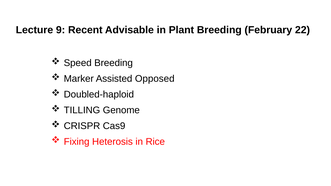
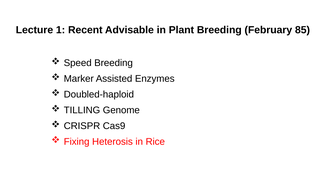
9: 9 -> 1
22: 22 -> 85
Opposed: Opposed -> Enzymes
